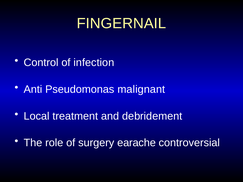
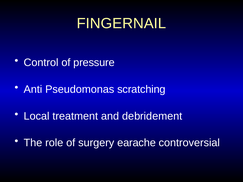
infection: infection -> pressure
malignant: malignant -> scratching
